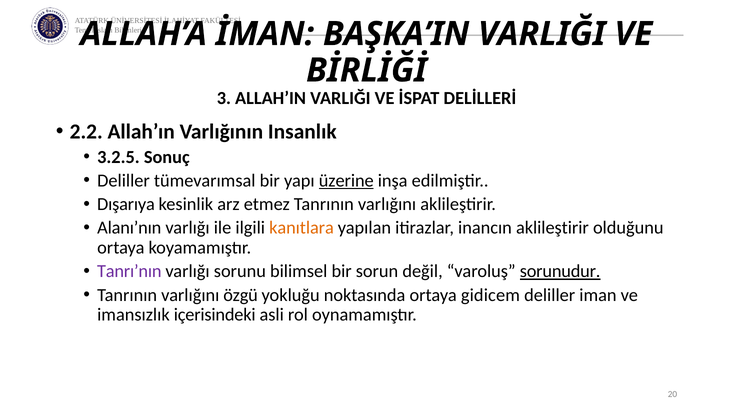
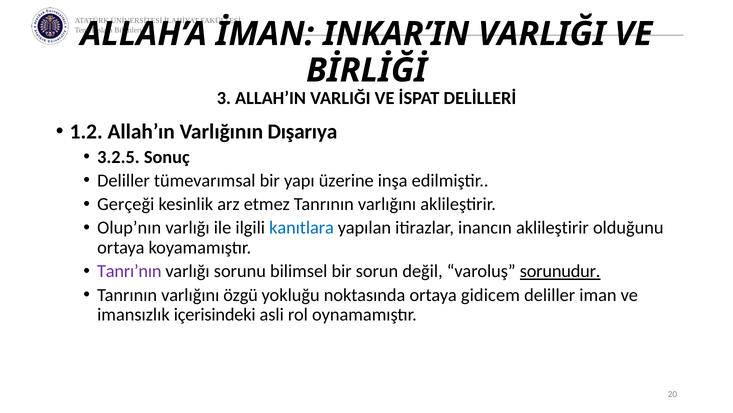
BAŞKA’IN: BAŞKA’IN -> INKAR’IN
2.2: 2.2 -> 1.2
Insanlık: Insanlık -> Dışarıya
üzerine underline: present -> none
Dışarıya: Dışarıya -> Gerçeği
Alanı’nın: Alanı’nın -> Olup’nın
kanıtlara colour: orange -> blue
